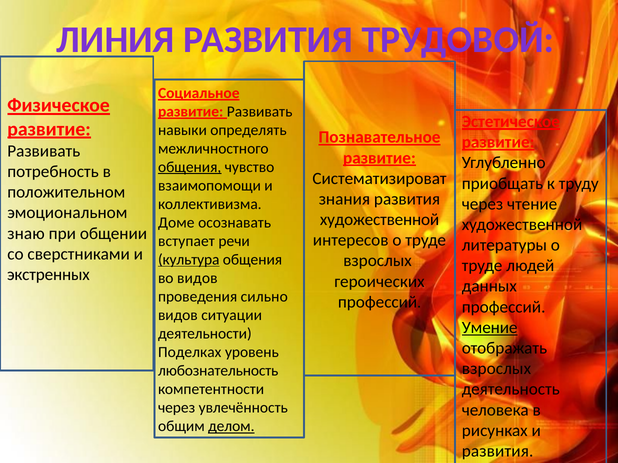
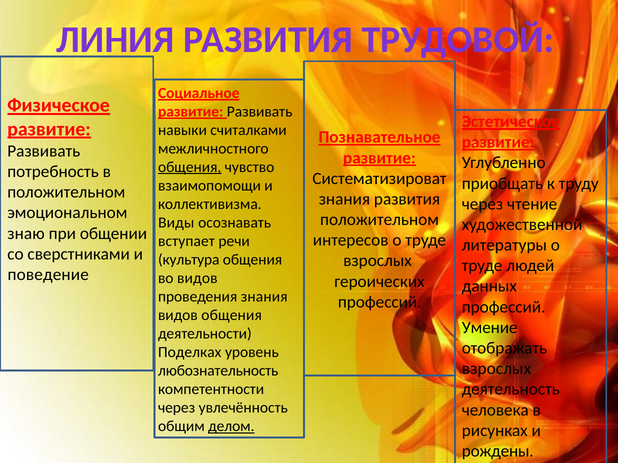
определять: определять -> считалками
художественной at (380, 220): художественной -> положительном
Доме: Доме -> Виды
культура underline: present -> none
экстренных: экстренных -> поведение
проведения сильно: сильно -> знания
видов ситуации: ситуации -> общения
Умение underline: present -> none
развития at (498, 452): развития -> рождены
